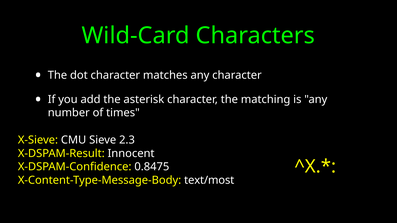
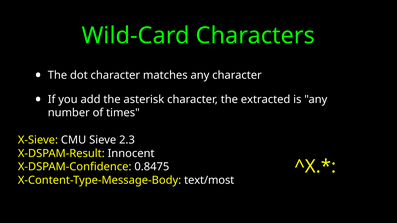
matching: matching -> extracted
